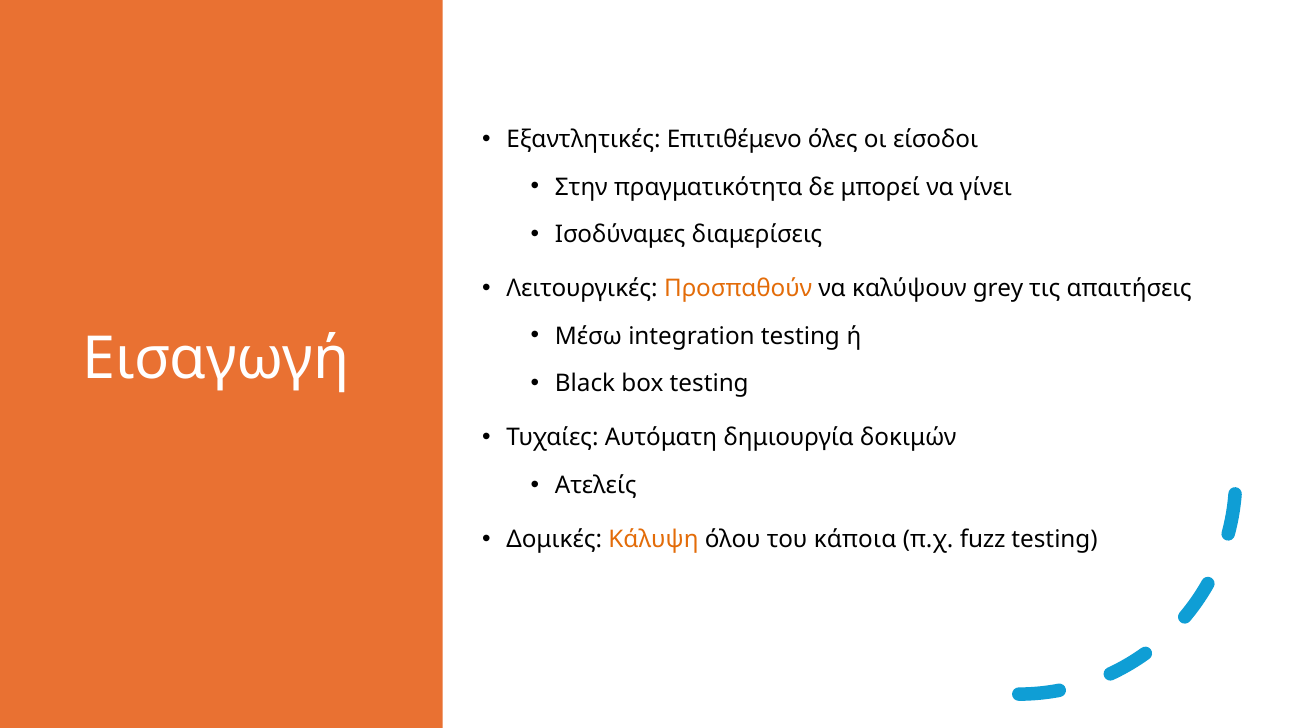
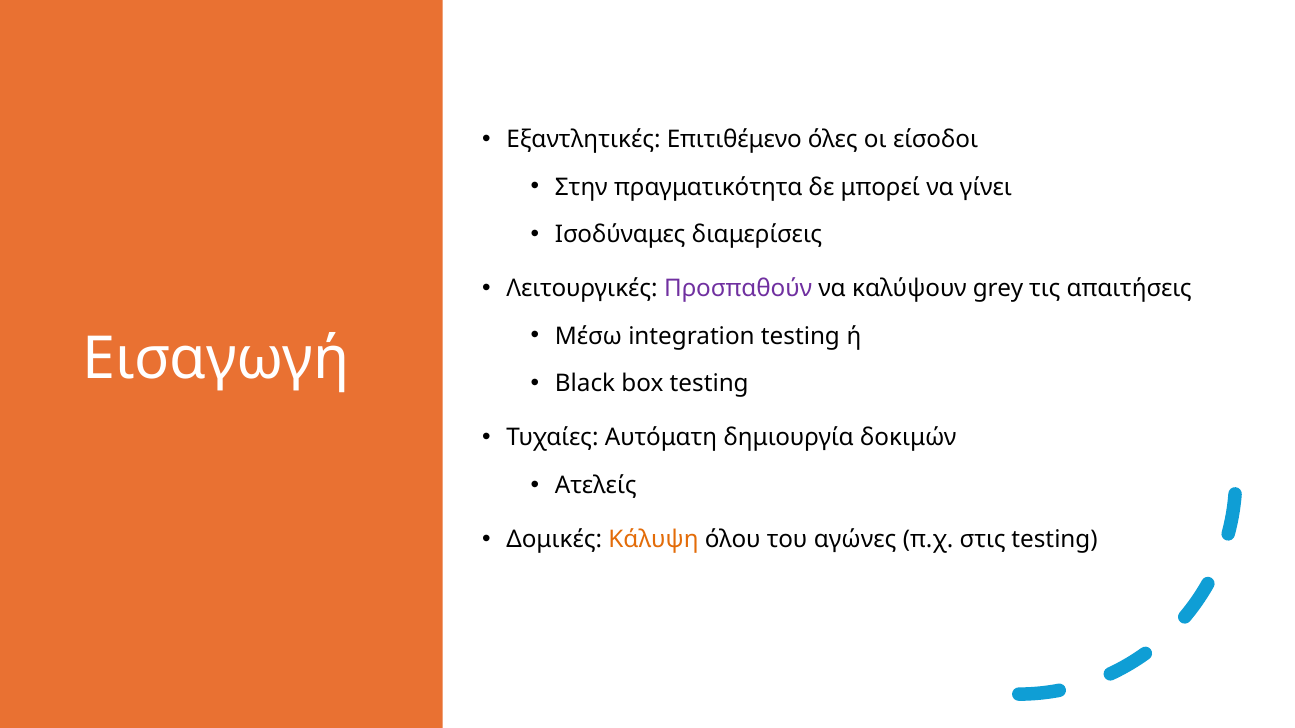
Προσπαθούν colour: orange -> purple
κάποια: κάποια -> αγώνες
fuzz: fuzz -> στις
